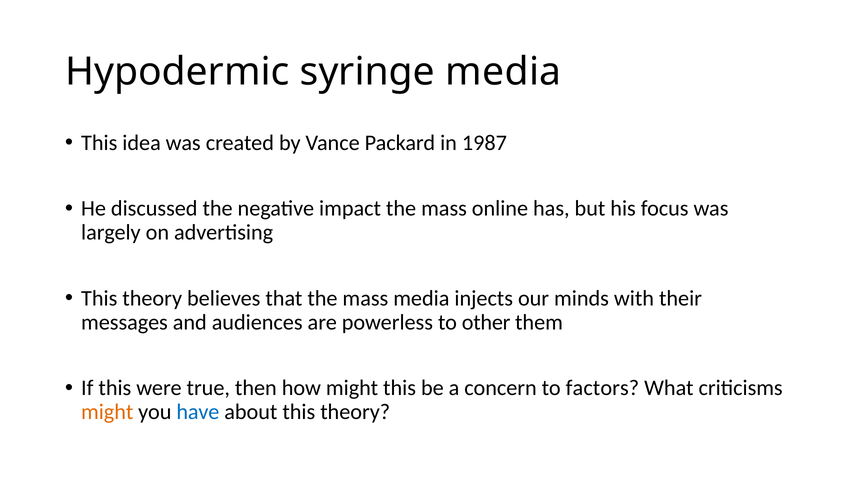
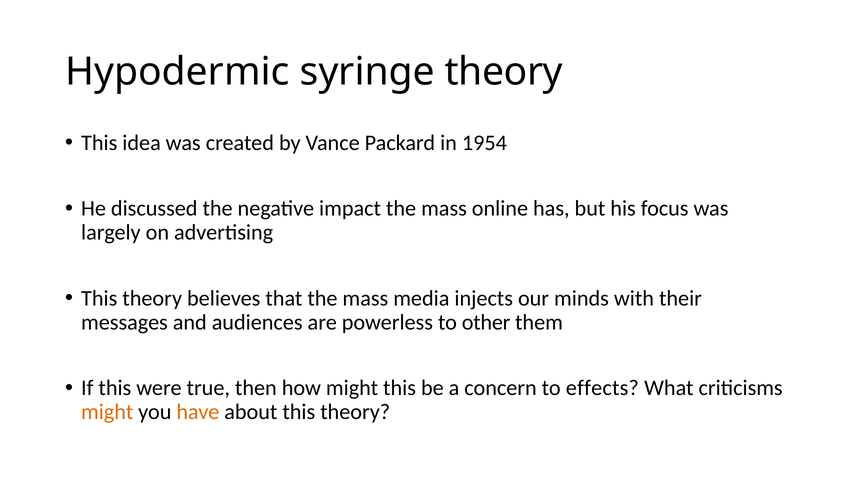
syringe media: media -> theory
1987: 1987 -> 1954
factors: factors -> effects
have colour: blue -> orange
